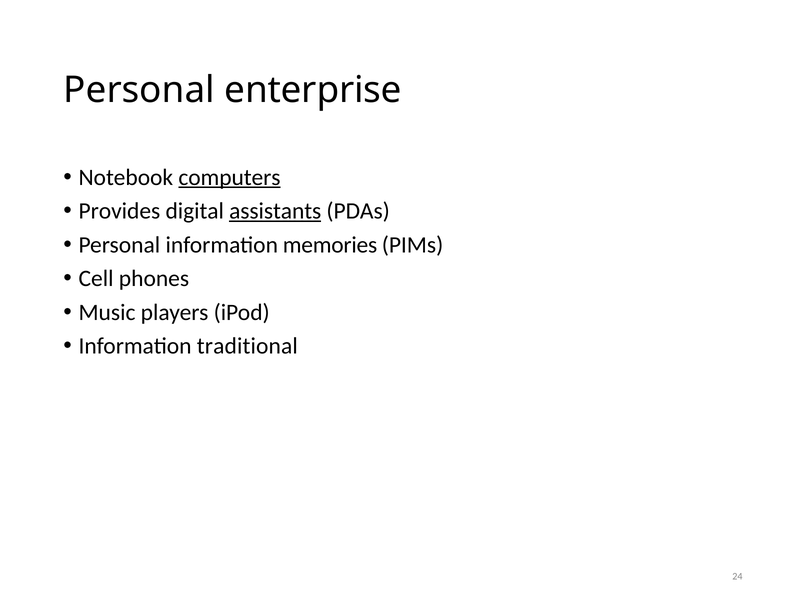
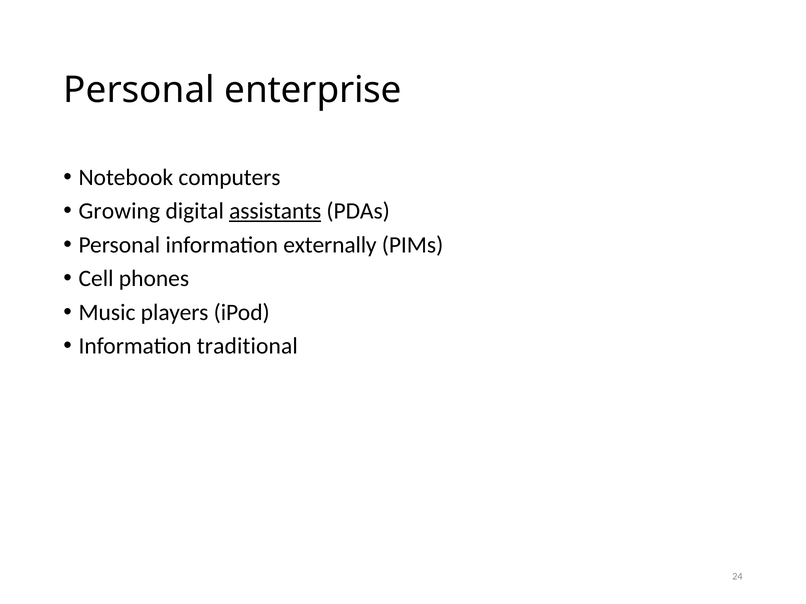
computers underline: present -> none
Provides: Provides -> Growing
memories: memories -> externally
